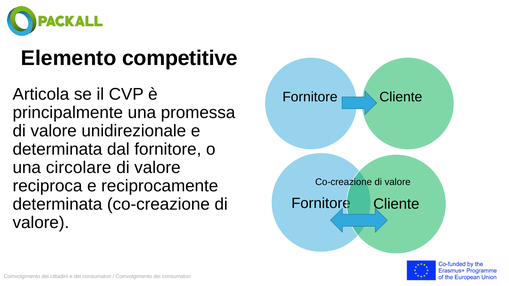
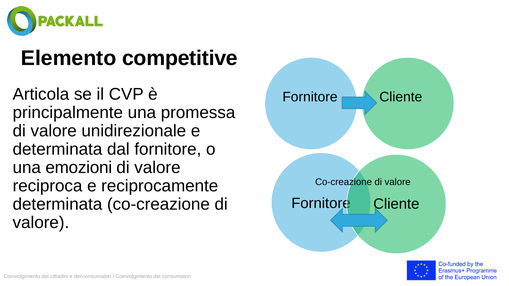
circolare: circolare -> emozioni
